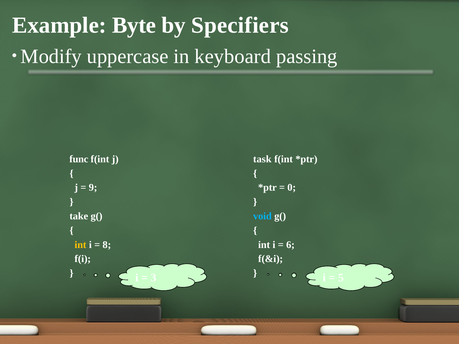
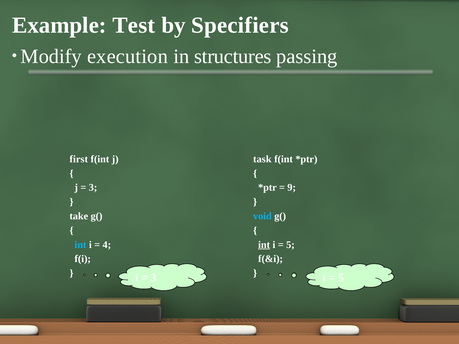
Byte: Byte -> Test
uppercase: uppercase -> execution
keyboard: keyboard -> structures
func: func -> first
9 at (93, 188): 9 -> 3
0: 0 -> 9
int at (80, 245) colour: yellow -> light blue
8: 8 -> 4
int at (264, 245) underline: none -> present
6 at (290, 245): 6 -> 5
